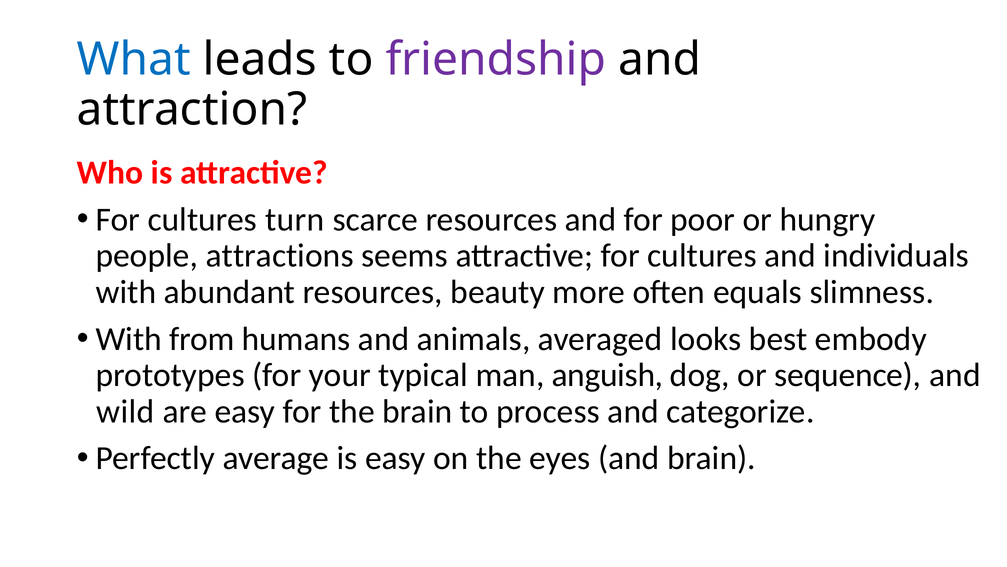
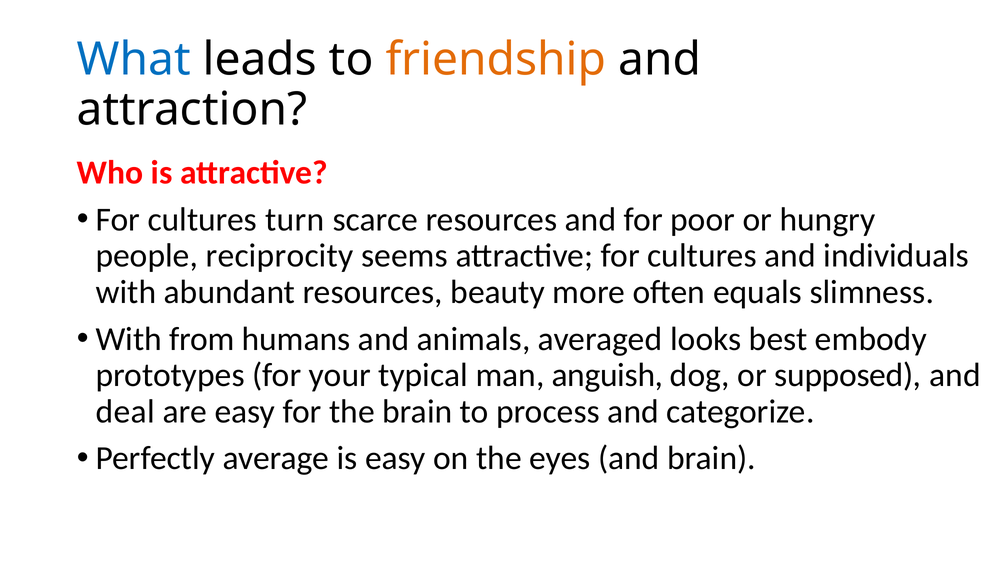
friendship colour: purple -> orange
attractions: attractions -> reciprocity
sequence: sequence -> supposed
wild: wild -> deal
